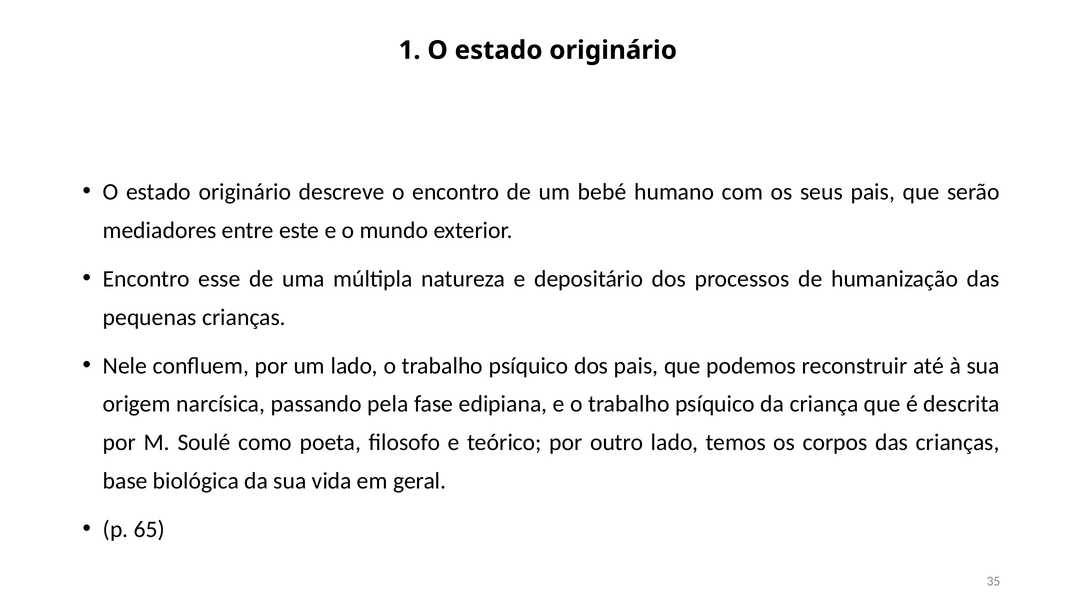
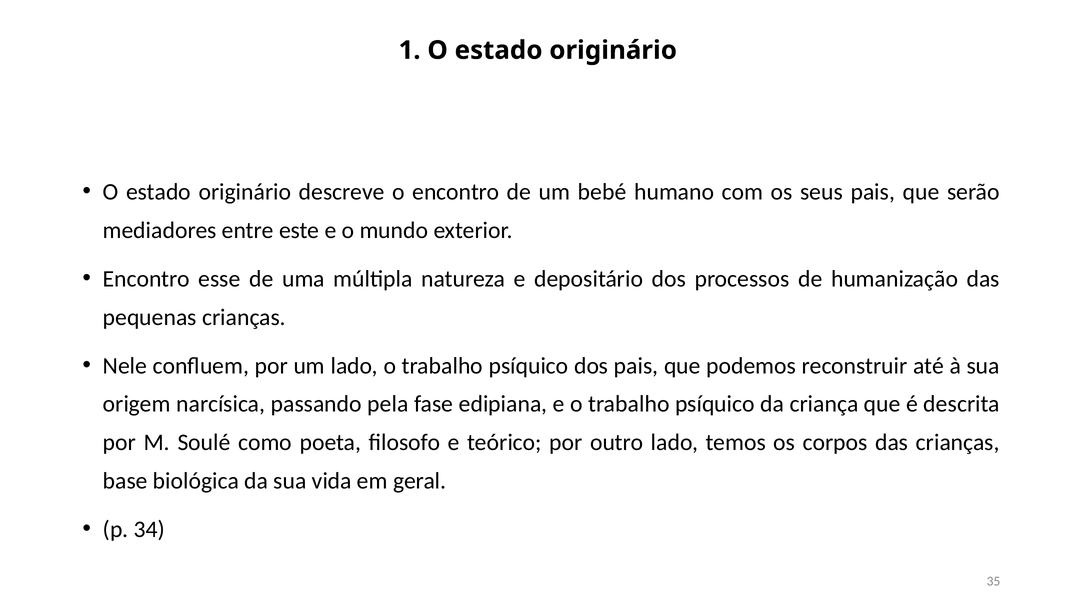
65: 65 -> 34
